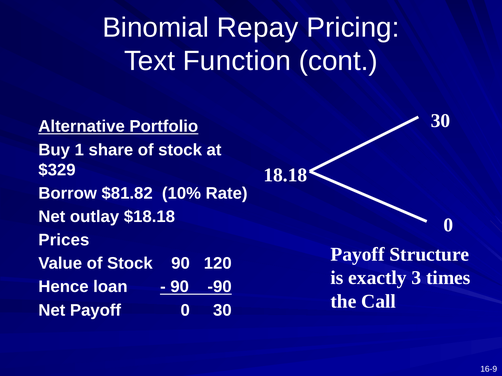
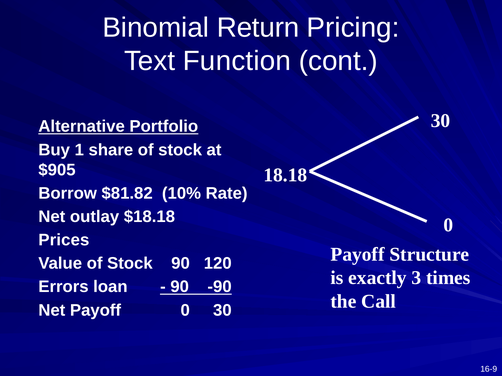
Repay: Repay -> Return
$329: $329 -> $905
Hence: Hence -> Errors
